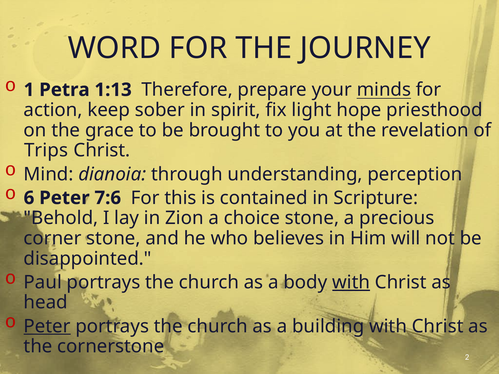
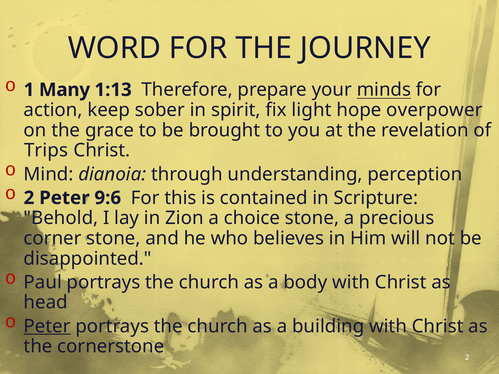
Petra: Petra -> Many
priesthood: priesthood -> overpower
6 at (29, 198): 6 -> 2
7:6: 7:6 -> 9:6
with at (351, 282) underline: present -> none
